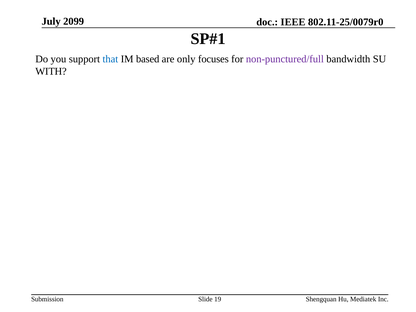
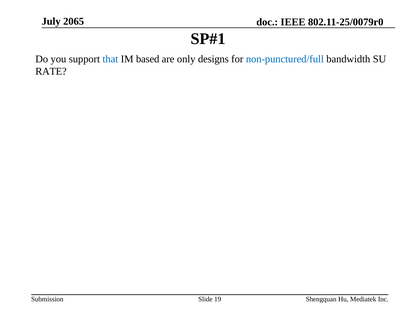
2099: 2099 -> 2065
focuses: focuses -> designs
non-punctured/full colour: purple -> blue
WITH: WITH -> RATE
